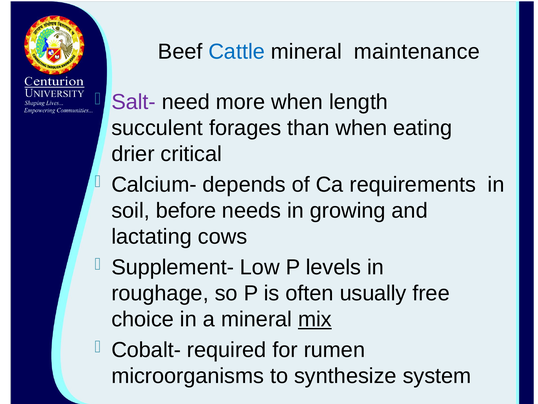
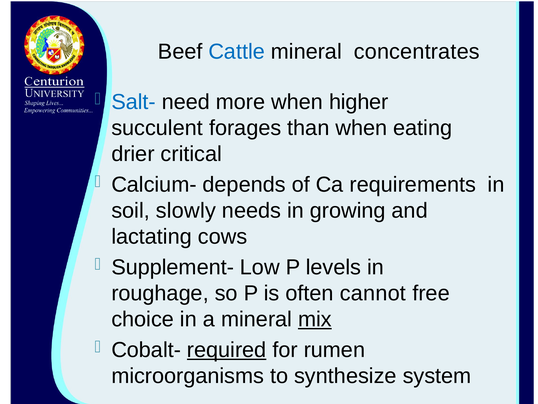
maintenance: maintenance -> concentrates
Salt- colour: purple -> blue
length: length -> higher
before: before -> slowly
usually: usually -> cannot
required underline: none -> present
